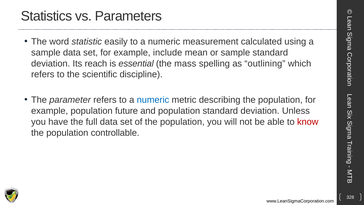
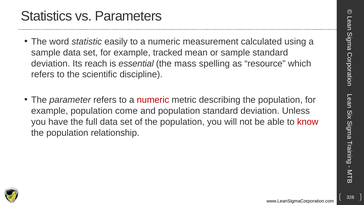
include: include -> tracked
outlining: outlining -> resource
numeric at (153, 100) colour: blue -> red
future: future -> come
controllable: controllable -> relationship
